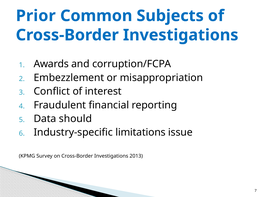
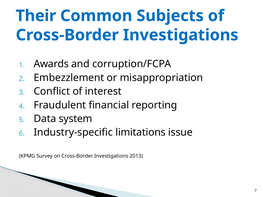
Prior: Prior -> Their
should: should -> system
